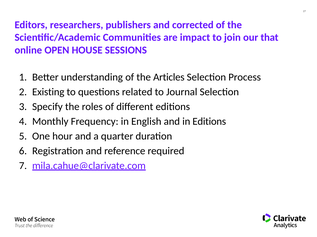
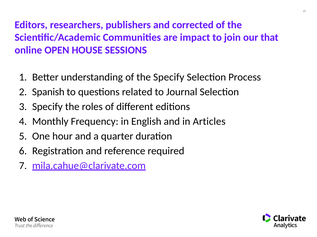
the Articles: Articles -> Specify
Existing: Existing -> Spanish
in Editions: Editions -> Articles
